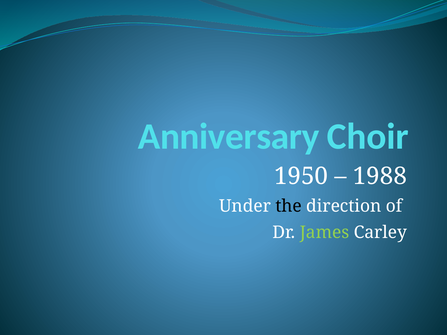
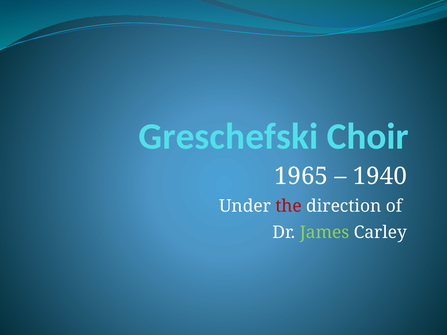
Anniversary: Anniversary -> Greschefski
1950: 1950 -> 1965
1988: 1988 -> 1940
the colour: black -> red
